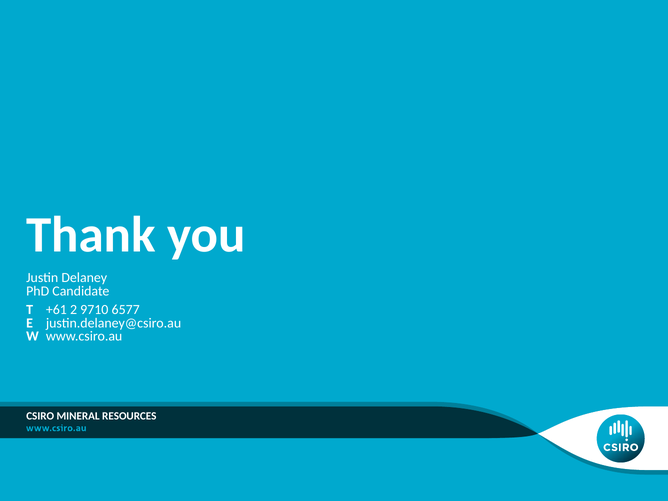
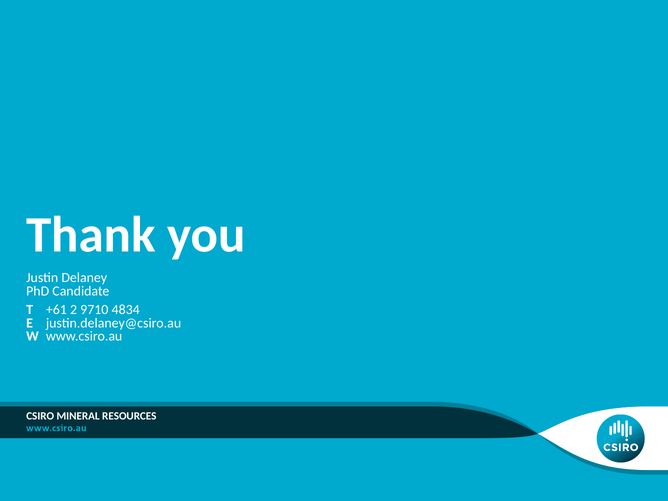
6577: 6577 -> 4834
